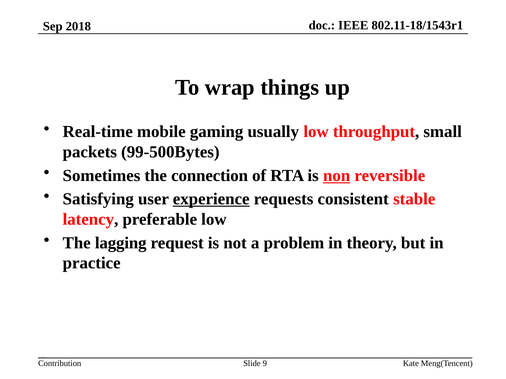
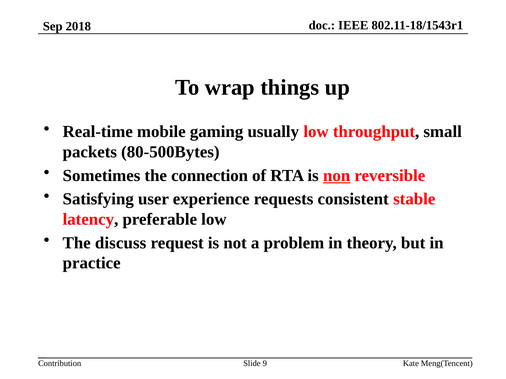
99-500Bytes: 99-500Bytes -> 80-500Bytes
experience underline: present -> none
lagging: lagging -> discuss
